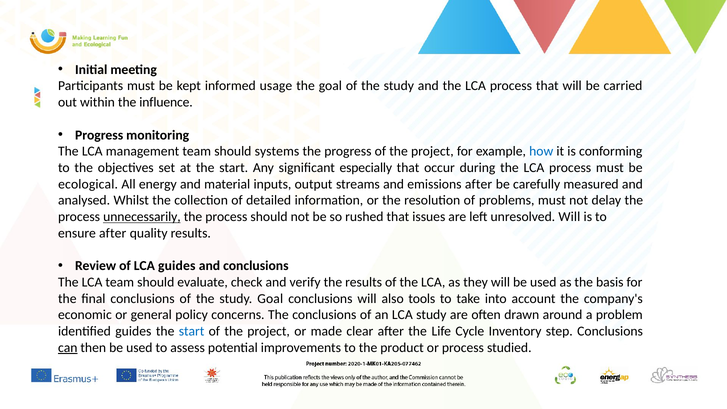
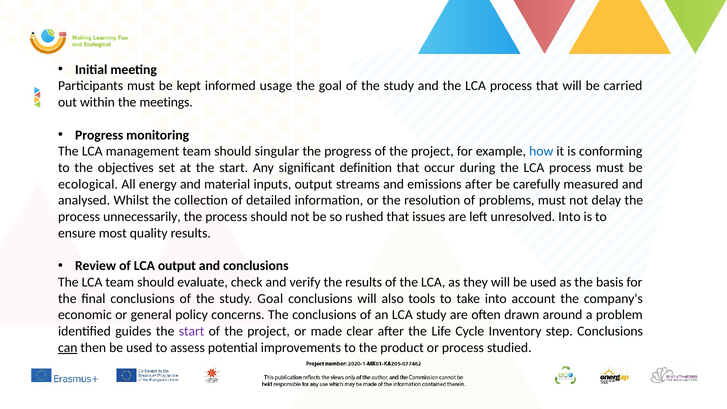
influence: influence -> meetings
systems: systems -> singular
especially: especially -> definition
unnecessarily underline: present -> none
unresolved Will: Will -> Into
ensure after: after -> most
LCA guides: guides -> output
start at (192, 331) colour: blue -> purple
